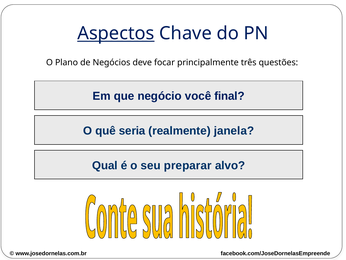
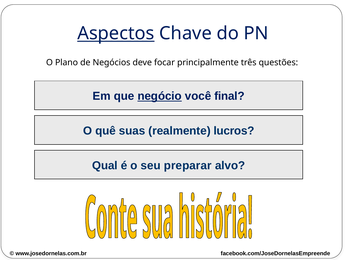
negócio underline: none -> present
seria: seria -> suas
janela: janela -> lucros
